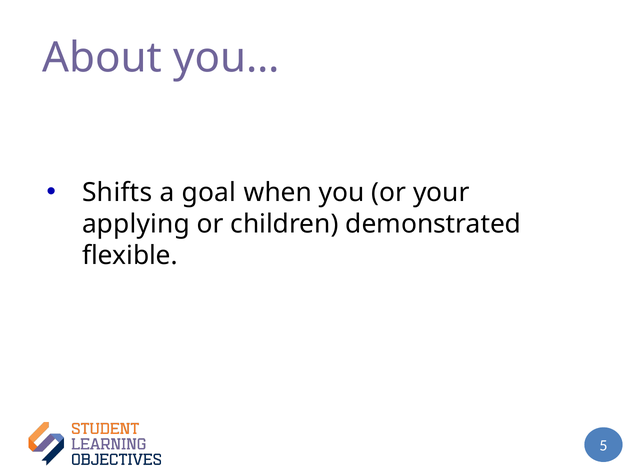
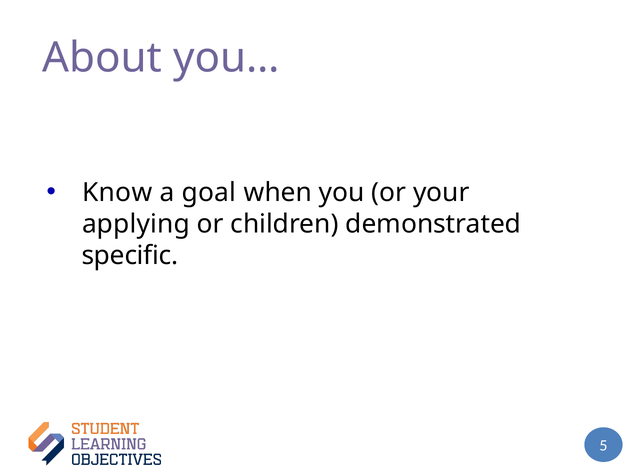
Shifts: Shifts -> Know
flexible: flexible -> specific
